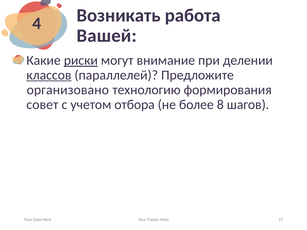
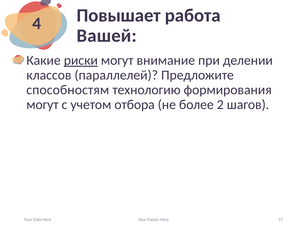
Возникать: Возникать -> Повышает
классов underline: present -> none
организовано: организовано -> способностям
совет at (42, 105): совет -> могут
8: 8 -> 2
